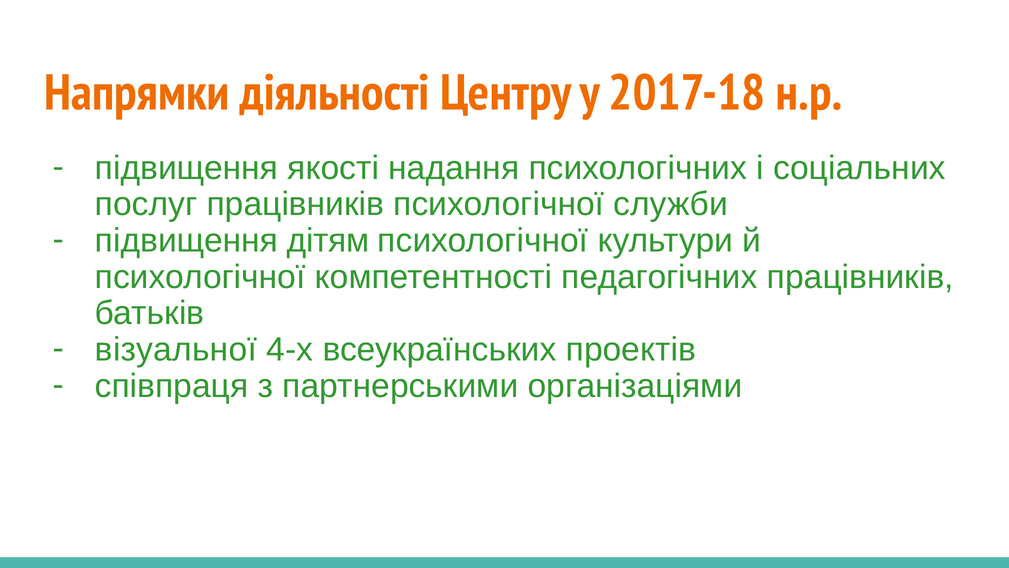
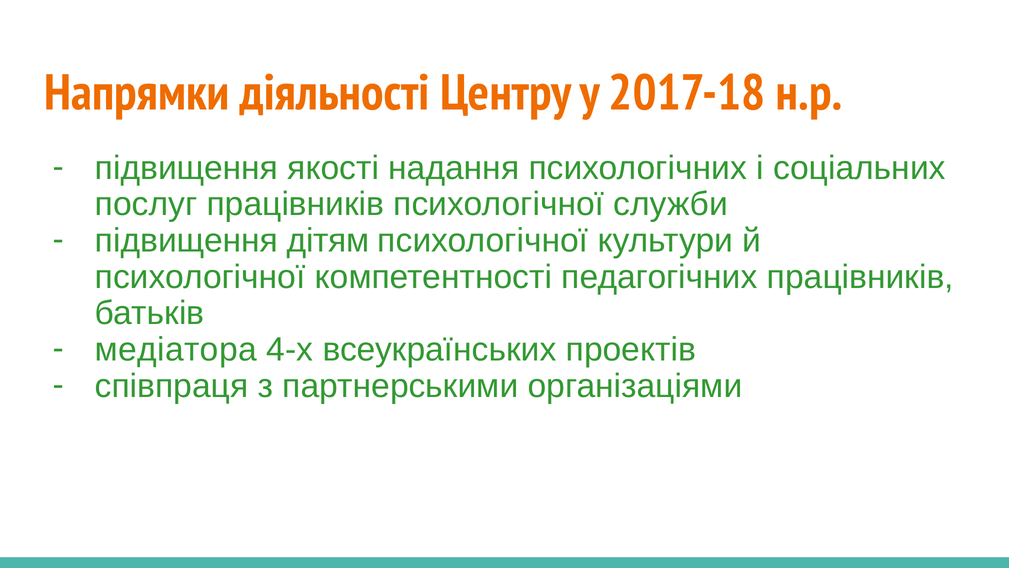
візуальної: візуальної -> медіатора
